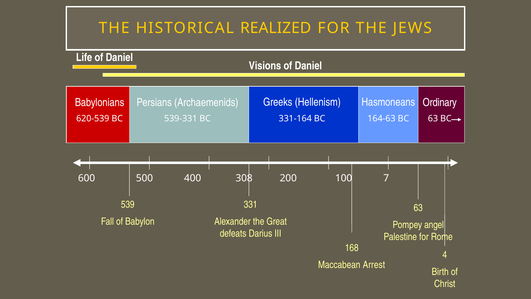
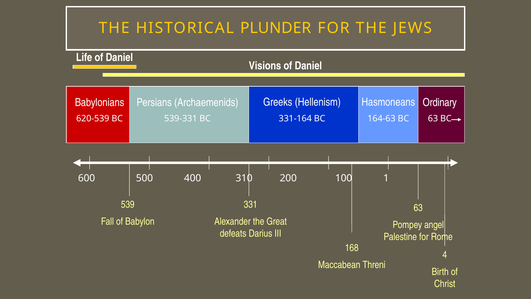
REALIZED: REALIZED -> PLUNDER
308: 308 -> 310
7: 7 -> 1
Arrest: Arrest -> Threni
